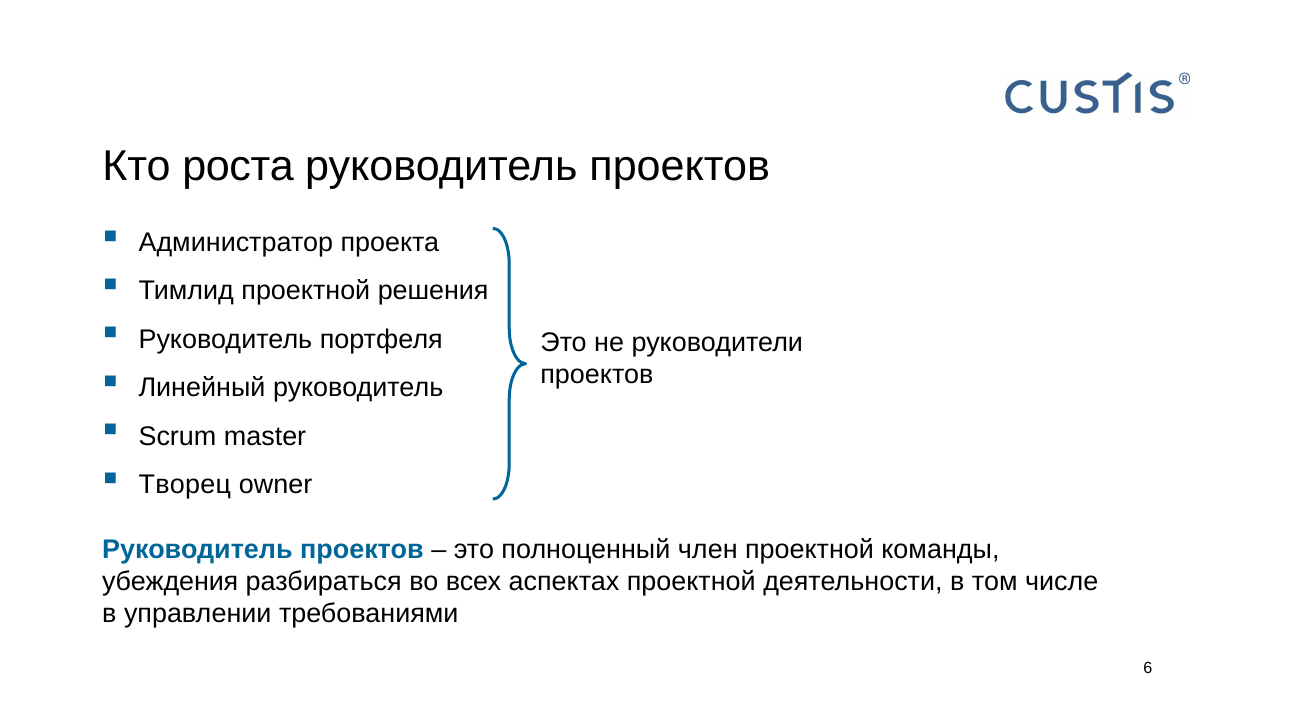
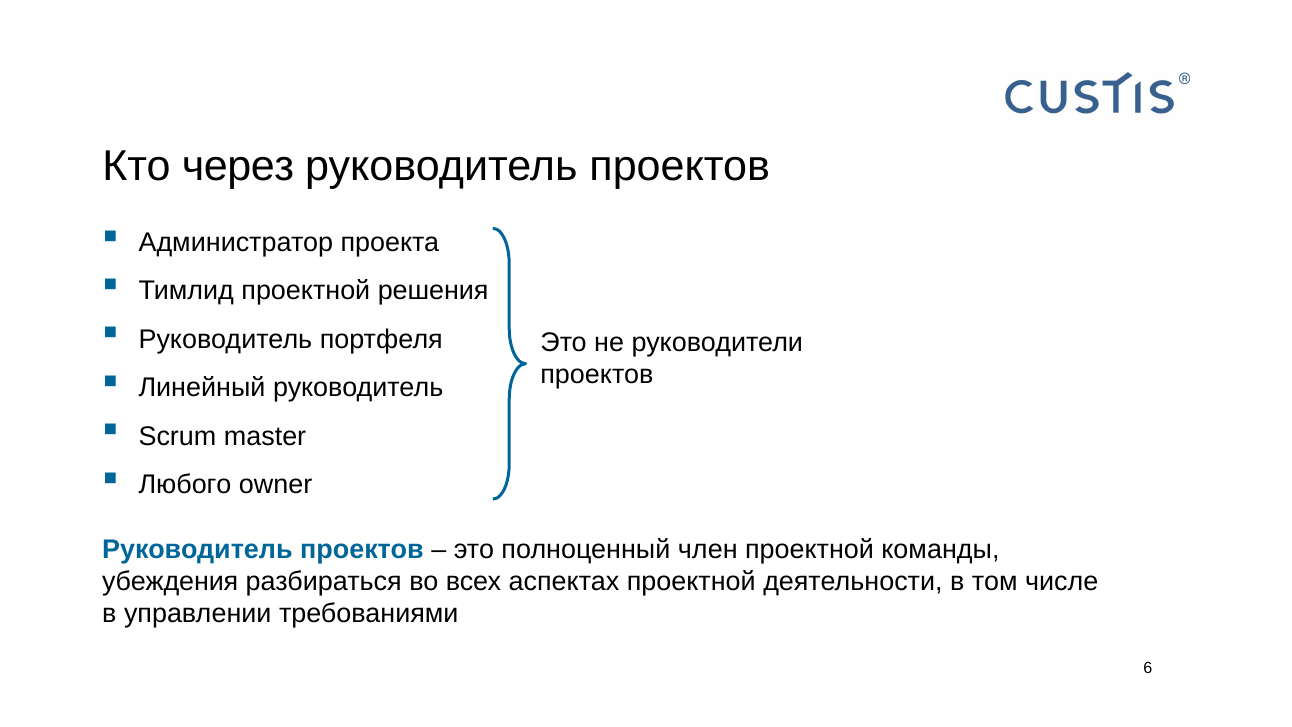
роста: роста -> через
Творец: Творец -> Любого
